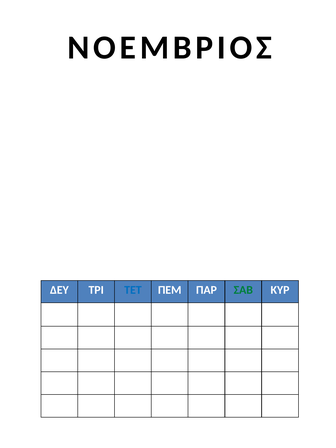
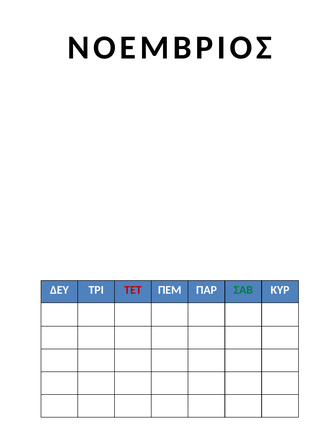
ΤΕΤ colour: blue -> red
